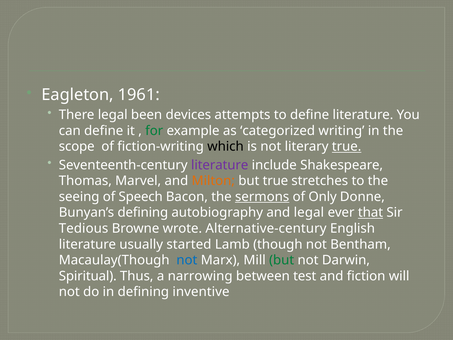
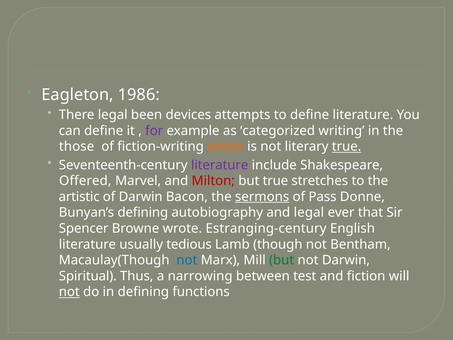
1961: 1961 -> 1986
for colour: green -> purple
scope: scope -> those
which colour: black -> orange
Thomas: Thomas -> Offered
Milton colour: orange -> red
seeing: seeing -> artistic
of Speech: Speech -> Darwin
Only: Only -> Pass
that underline: present -> none
Tedious: Tedious -> Spencer
Alternative-century: Alternative-century -> Estranging-century
started: started -> tedious
not at (69, 292) underline: none -> present
inventive: inventive -> functions
